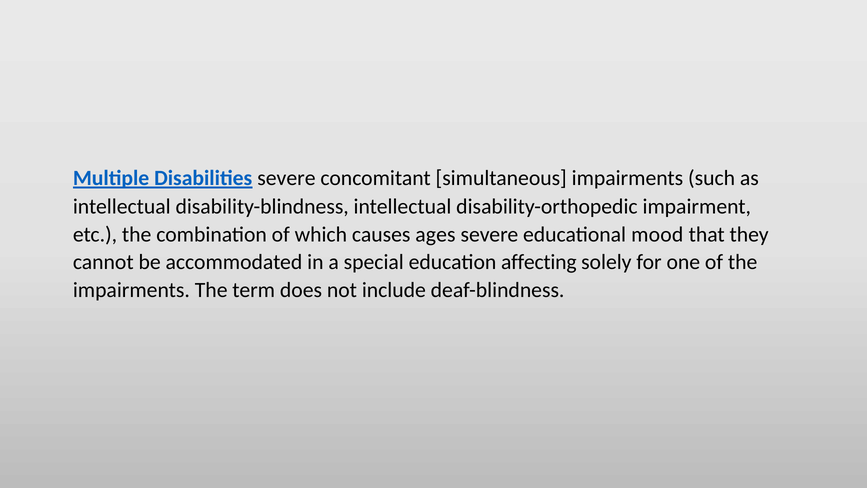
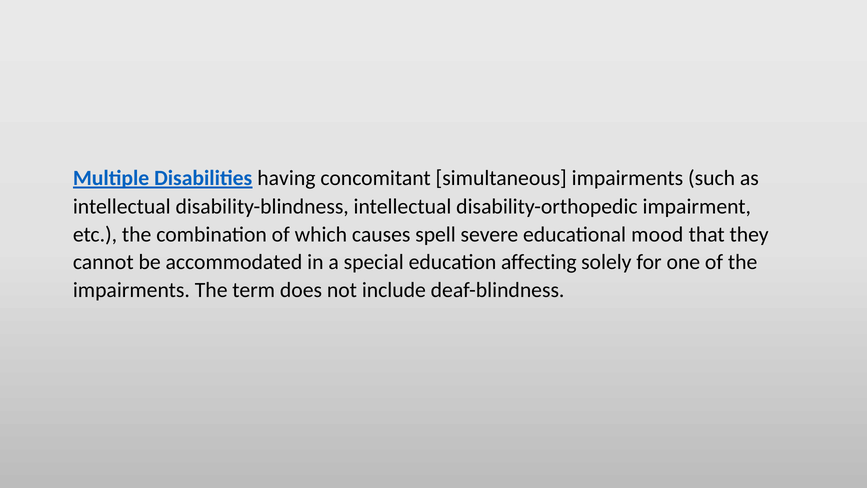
Disabilities severe: severe -> having
ages: ages -> spell
